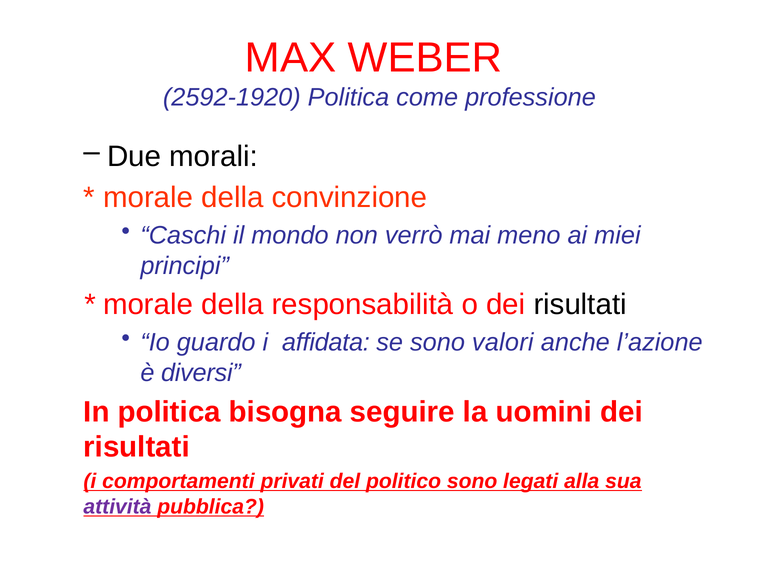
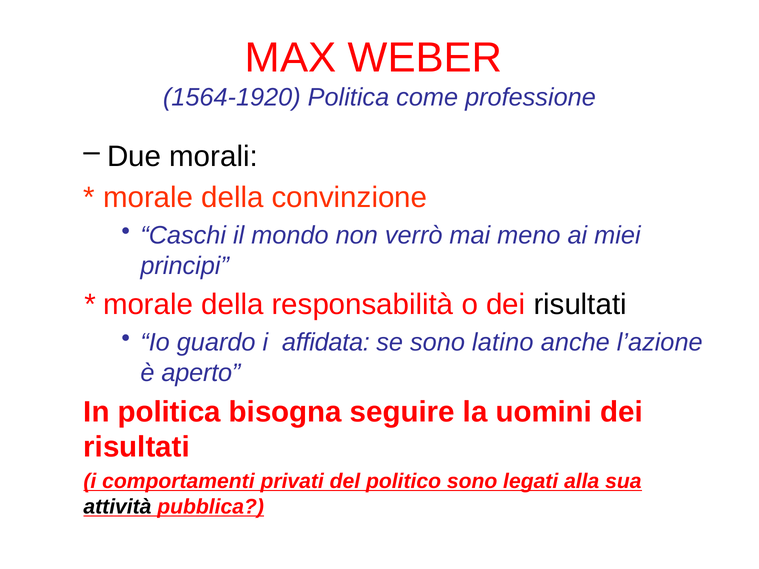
2592-1920: 2592-1920 -> 1564-1920
valori: valori -> latino
diversi: diversi -> aperto
attività colour: purple -> black
